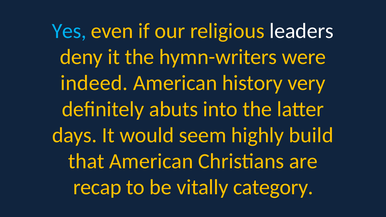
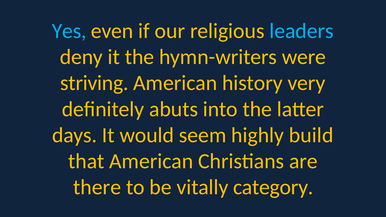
leaders colour: white -> light blue
indeed: indeed -> striving
recap: recap -> there
